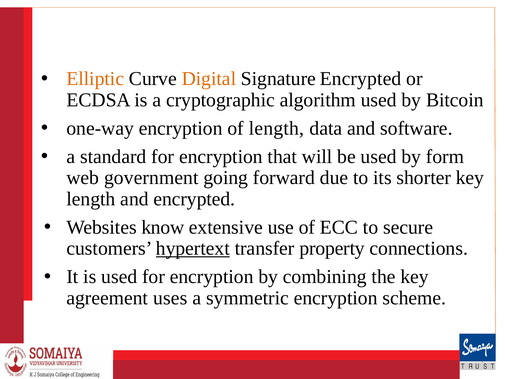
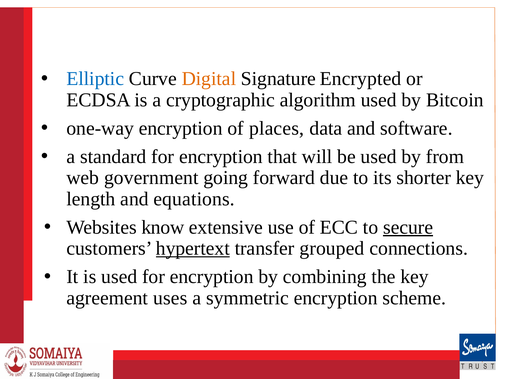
Elliptic colour: orange -> blue
of length: length -> places
form: form -> from
and encrypted: encrypted -> equations
secure underline: none -> present
property: property -> grouped
